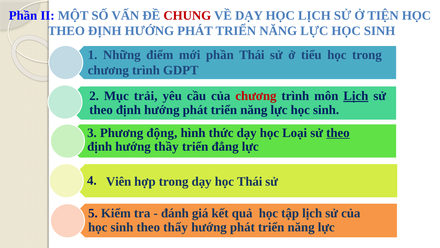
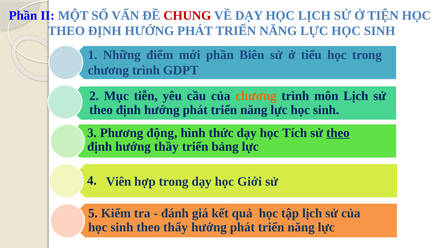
phần Thái: Thái -> Biên
trải: trải -> tiễn
chương at (256, 96) colour: red -> orange
Lịch at (356, 96) underline: present -> none
Loại: Loại -> Tích
đẳng: đẳng -> bảng
học Thái: Thái -> Giới
